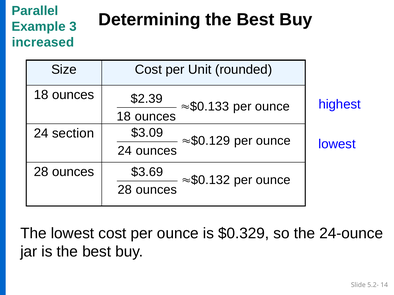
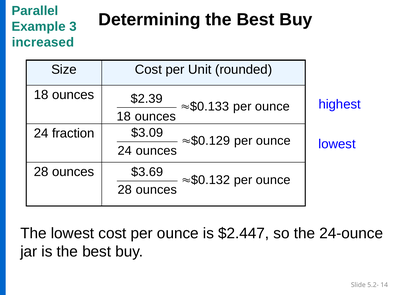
section: section -> fraction
$0.329: $0.329 -> $2.447
